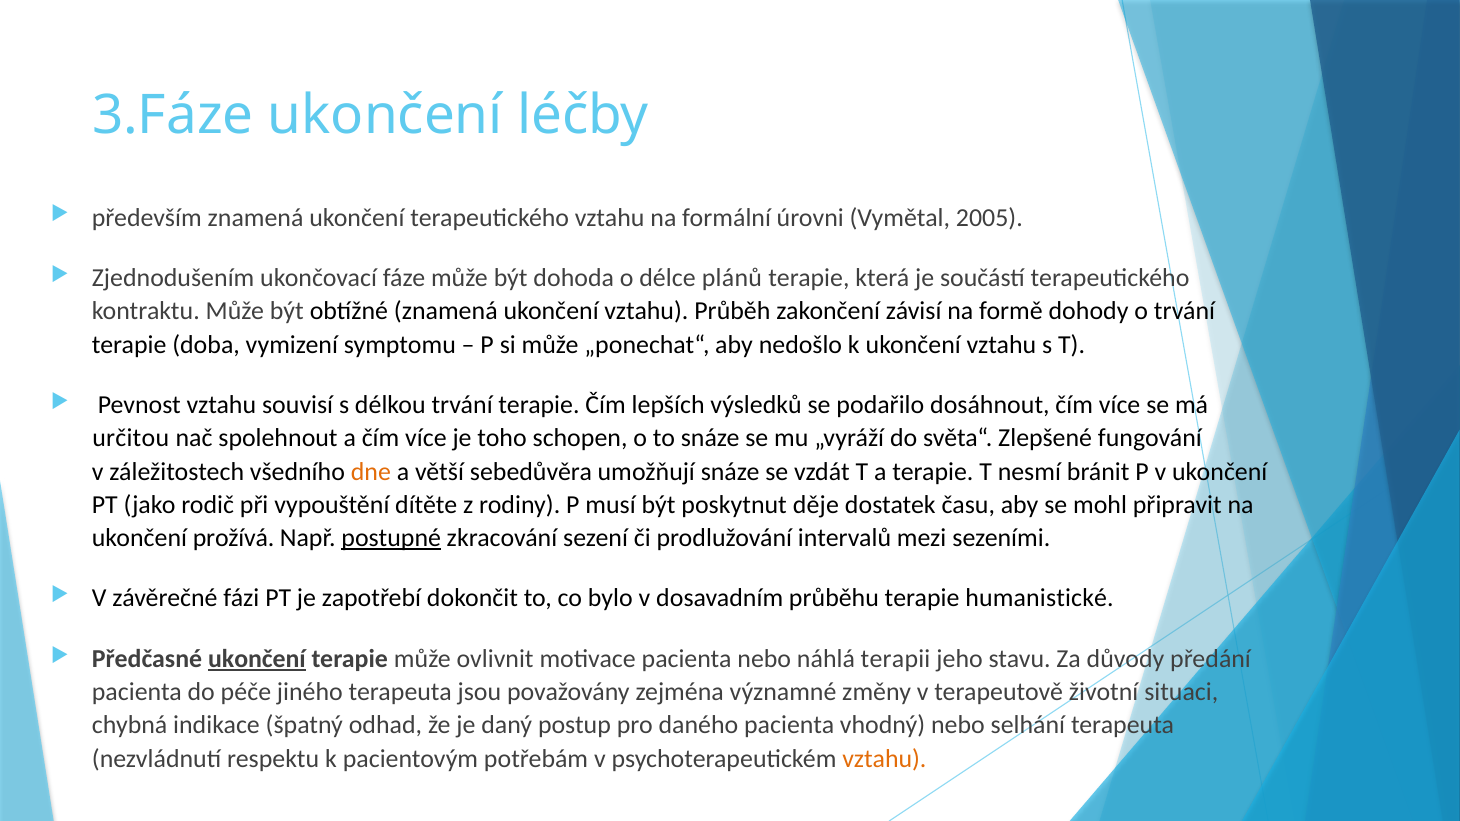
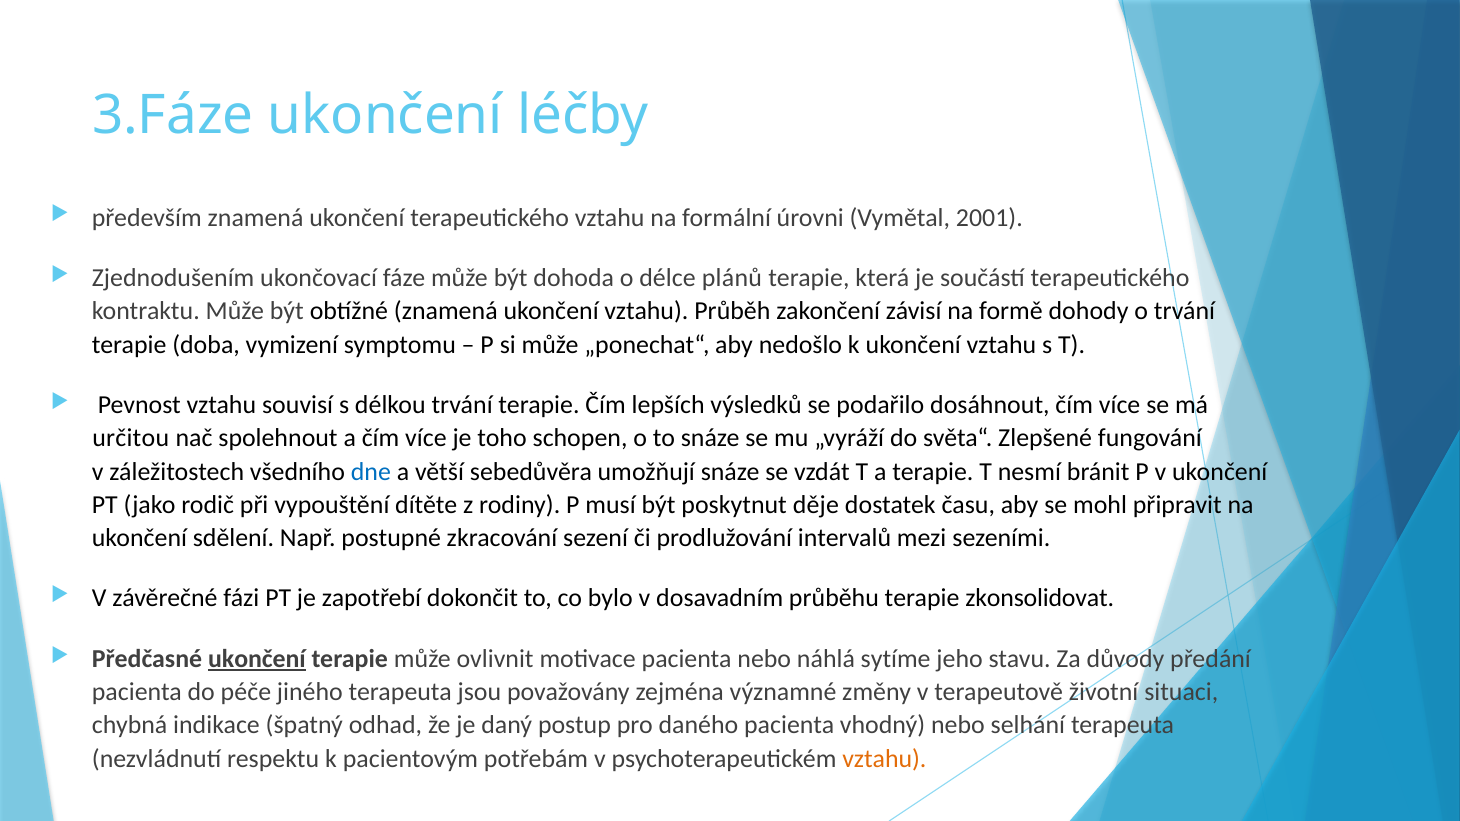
2005: 2005 -> 2001
dne colour: orange -> blue
prožívá: prožívá -> sdělení
postupné underline: present -> none
humanistické: humanistické -> zkonsolidovat
terapii: terapii -> sytíme
